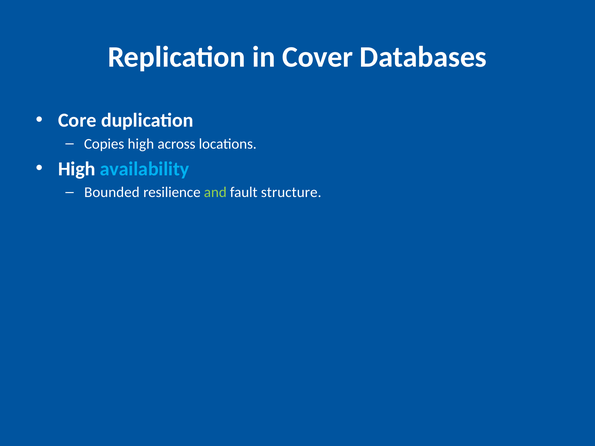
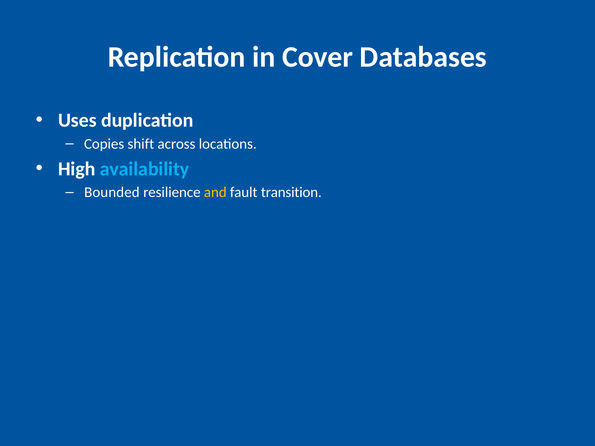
Core: Core -> Uses
Copies high: high -> shift
and colour: light green -> yellow
structure: structure -> transition
